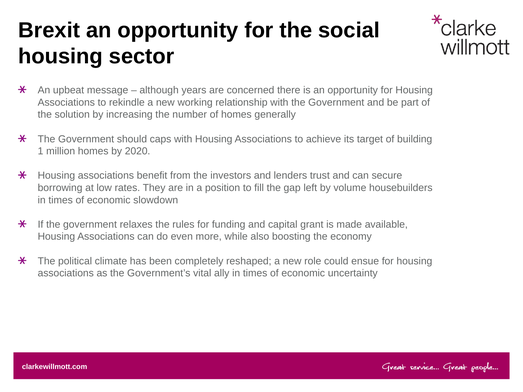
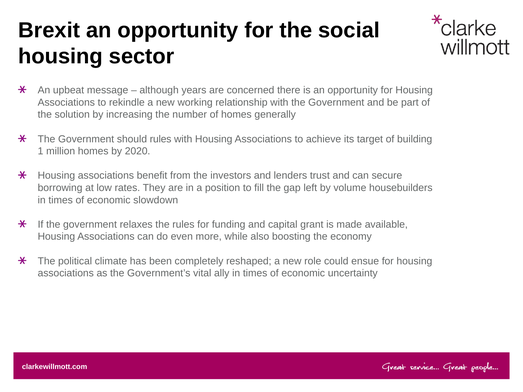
should caps: caps -> rules
